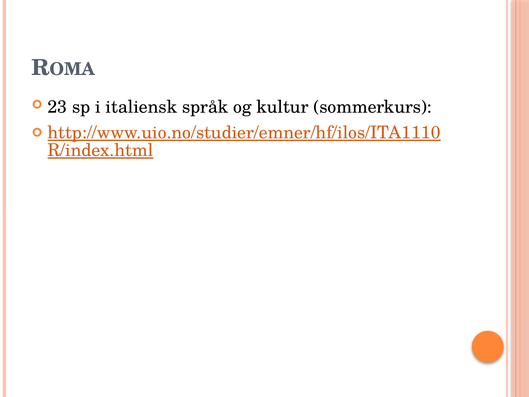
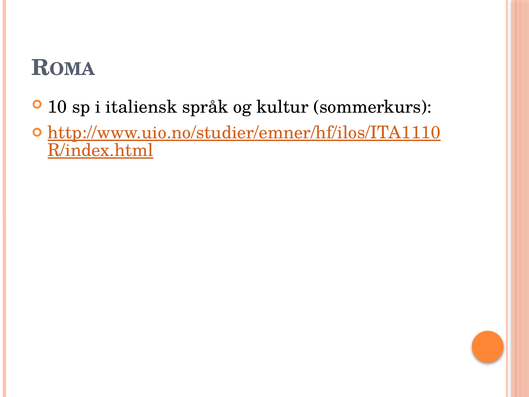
23: 23 -> 10
